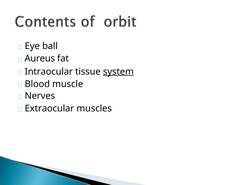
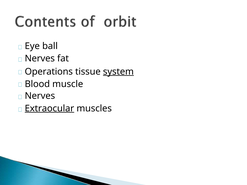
Aureus at (40, 59): Aureus -> Nerves
Intraocular: Intraocular -> Operations
Extraocular underline: none -> present
